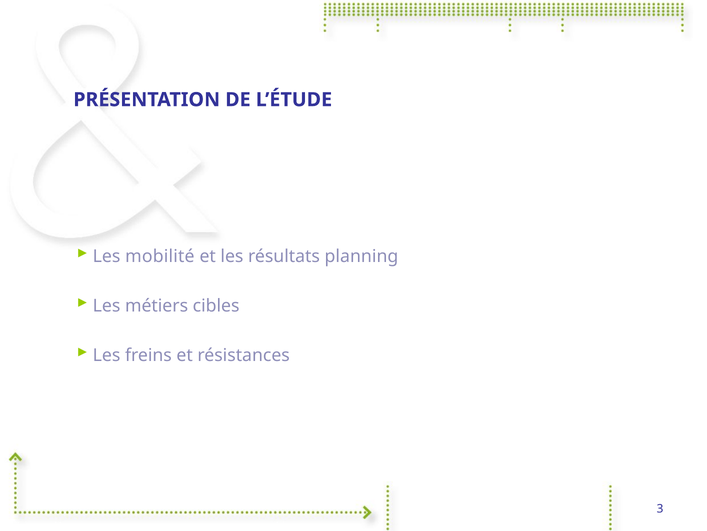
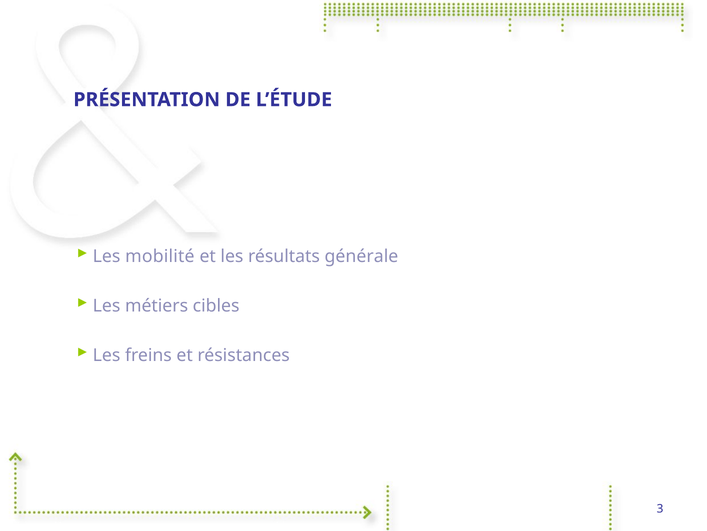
planning: planning -> générale
